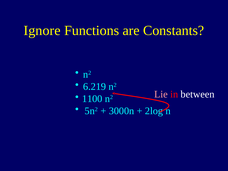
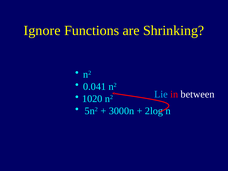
Constants: Constants -> Shrinking
6.219: 6.219 -> 0.041
Lie colour: pink -> light blue
1100: 1100 -> 1020
